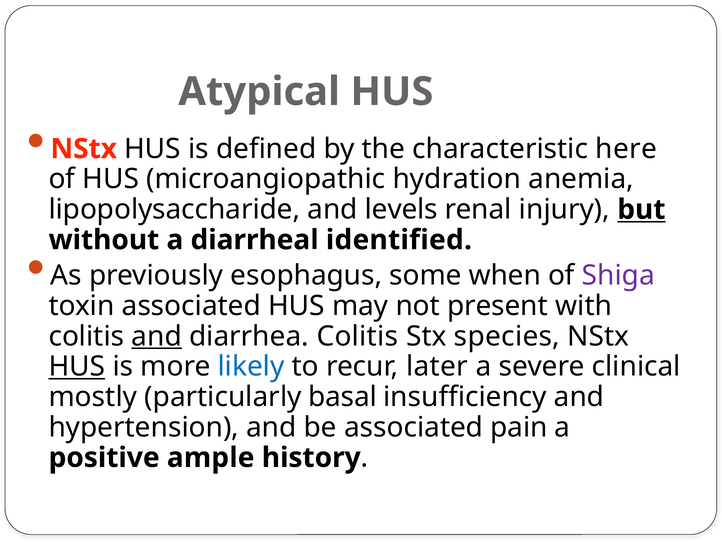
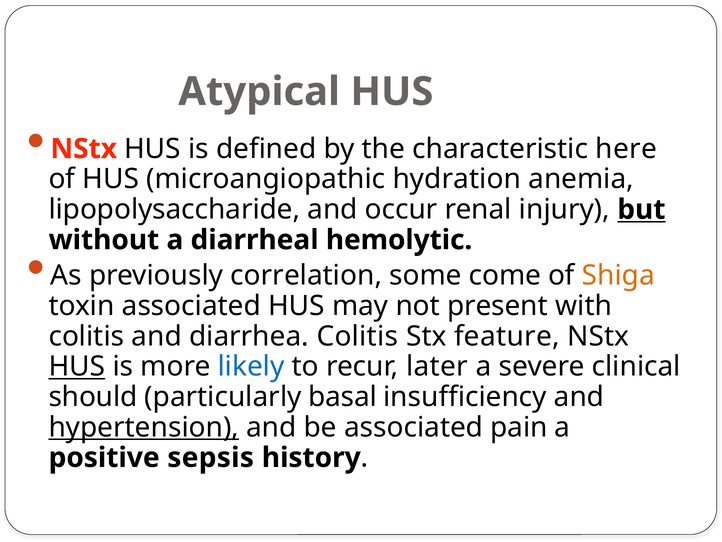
levels: levels -> occur
identified: identified -> hemolytic
esophagus: esophagus -> correlation
when: when -> come
Shiga colour: purple -> orange
and at (157, 336) underline: present -> none
species: species -> feature
mostly: mostly -> should
hypertension underline: none -> present
ample: ample -> sepsis
